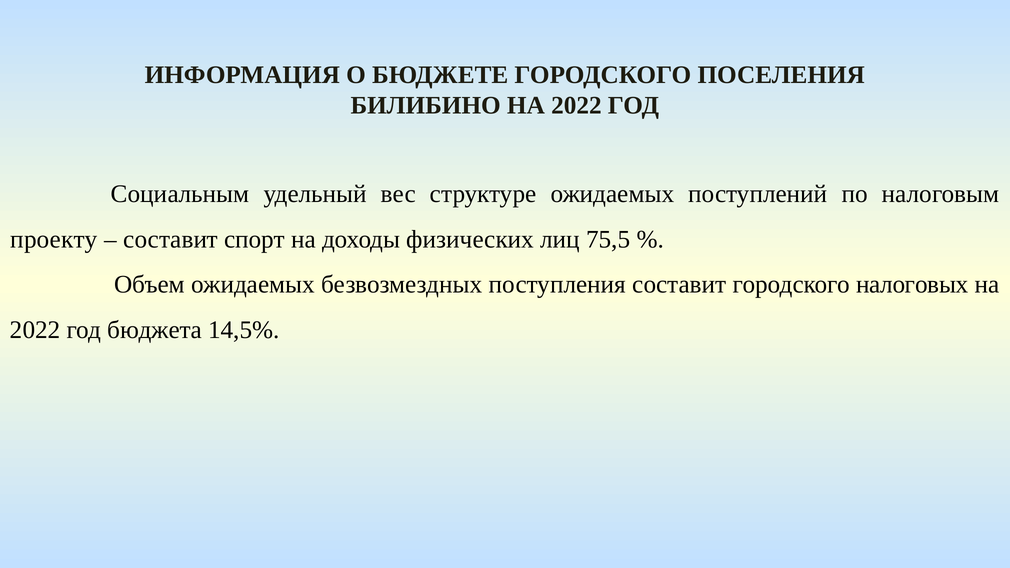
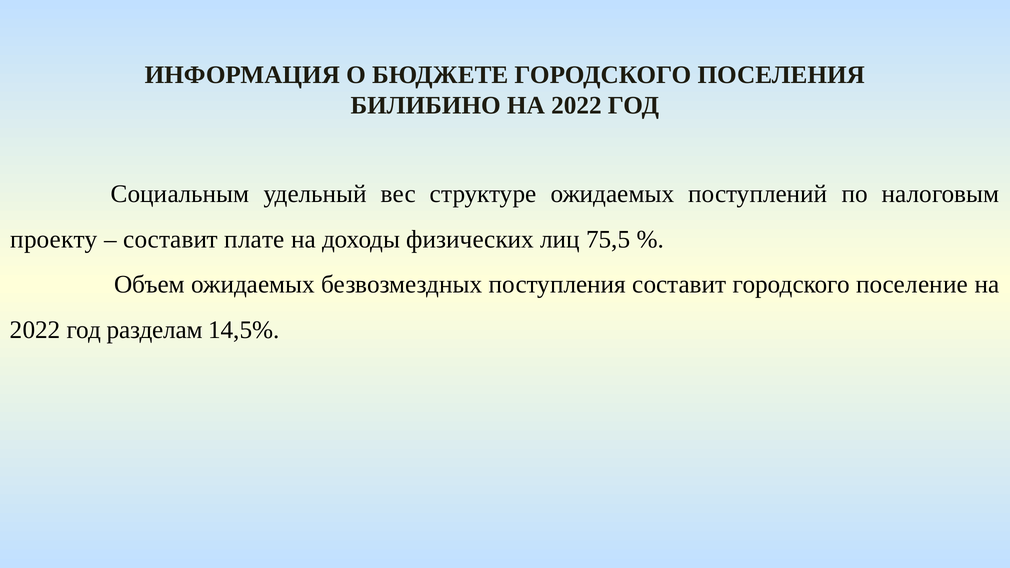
спорт: спорт -> плате
налоговых: налоговых -> поселение
бюджета: бюджета -> разделам
